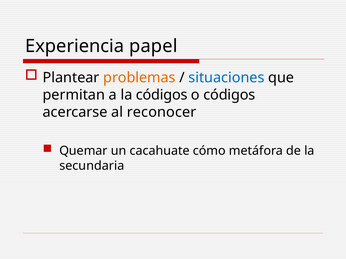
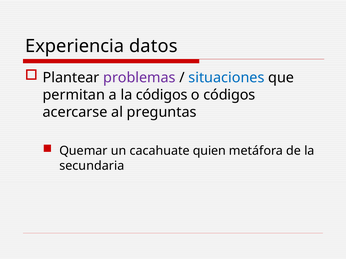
papel: papel -> datos
problemas colour: orange -> purple
reconocer: reconocer -> preguntas
cómo: cómo -> quien
